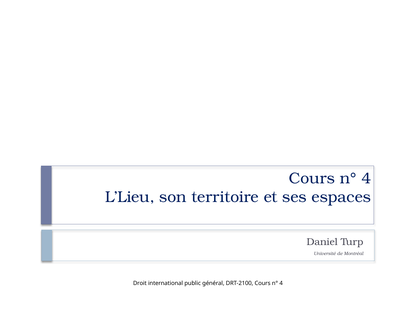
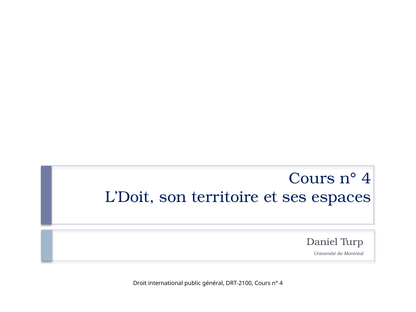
L’Lieu: L’Lieu -> L’Doit
